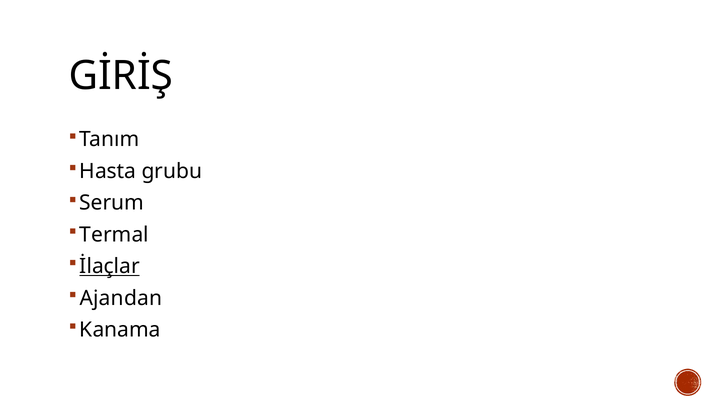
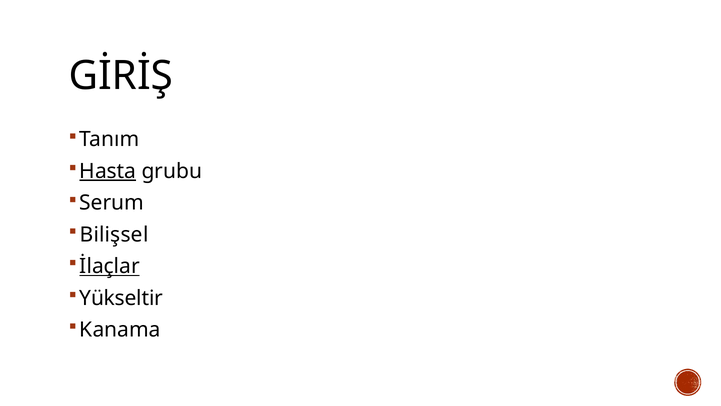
Hasta underline: none -> present
Termal: Termal -> Bilişsel
Ajandan: Ajandan -> Yükseltir
